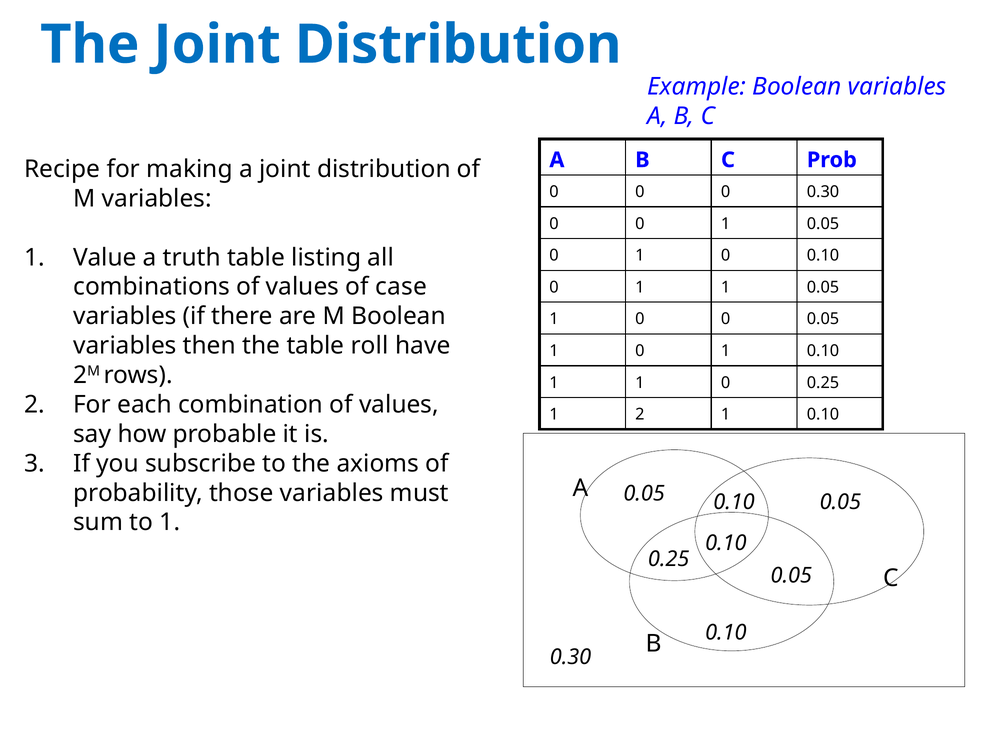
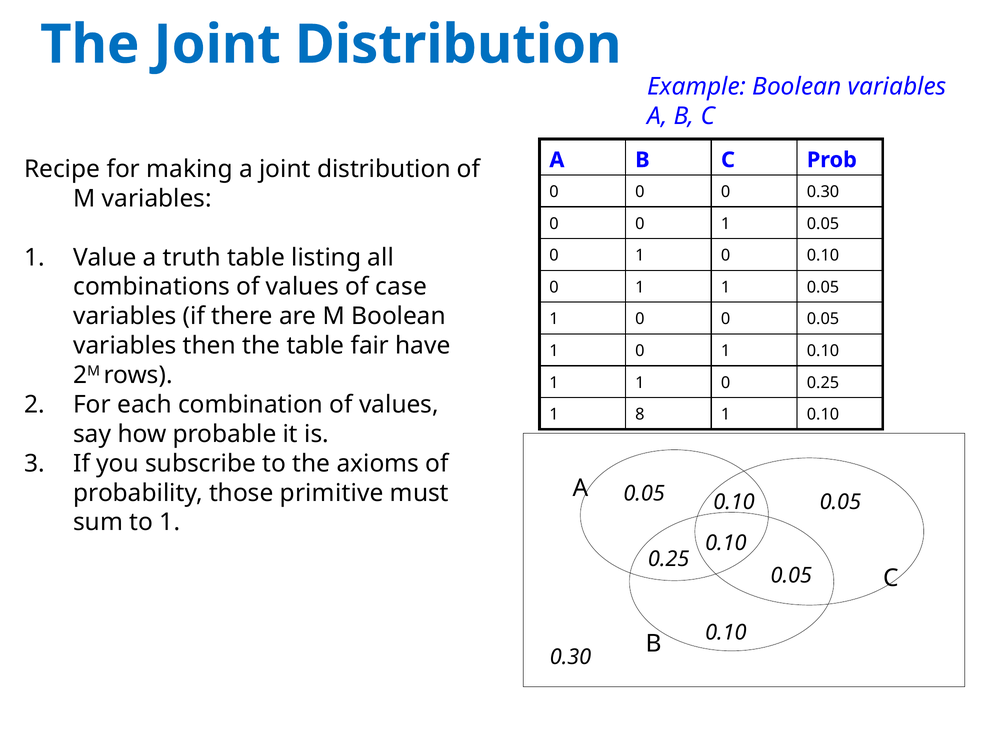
roll: roll -> fair
1 2: 2 -> 8
those variables: variables -> primitive
